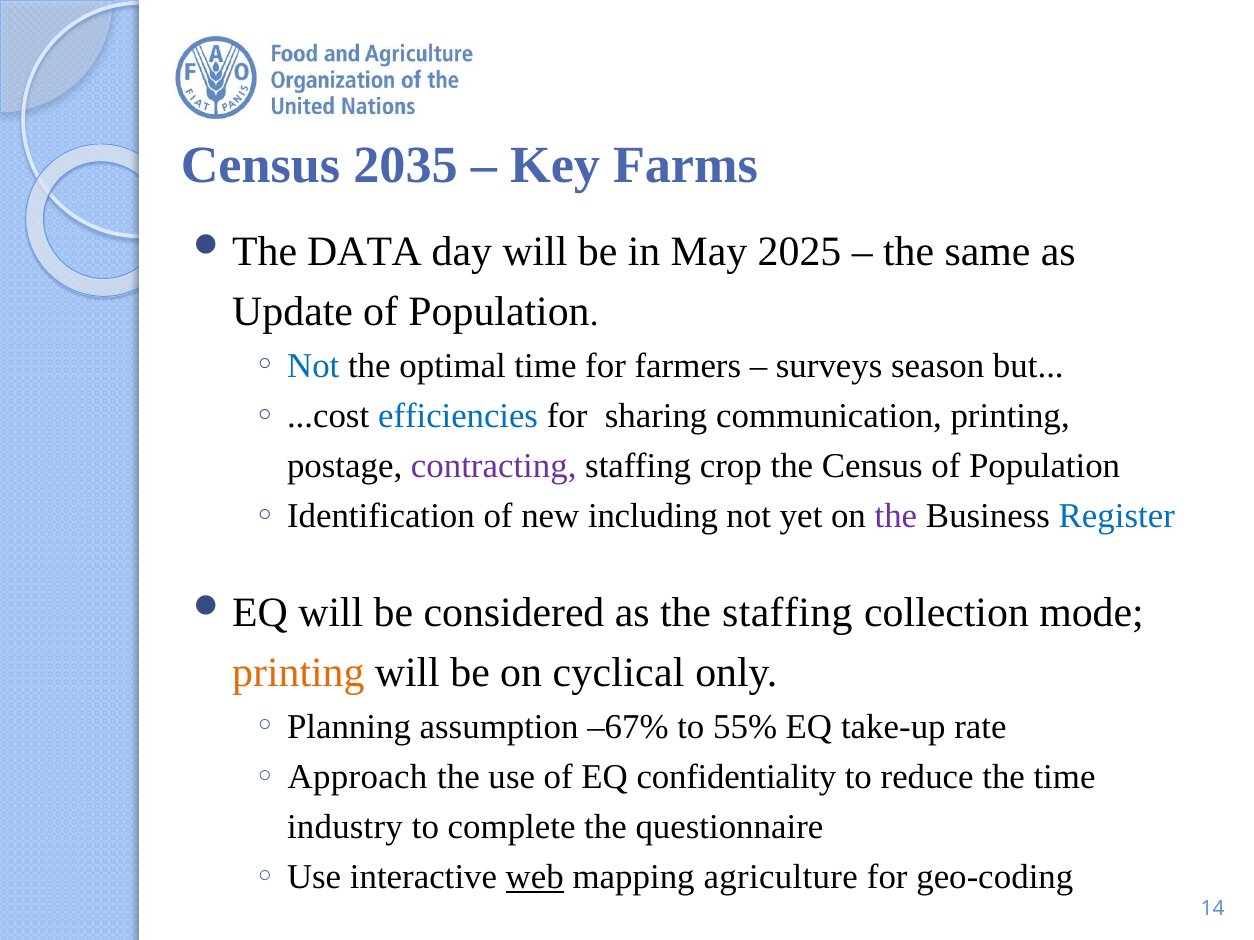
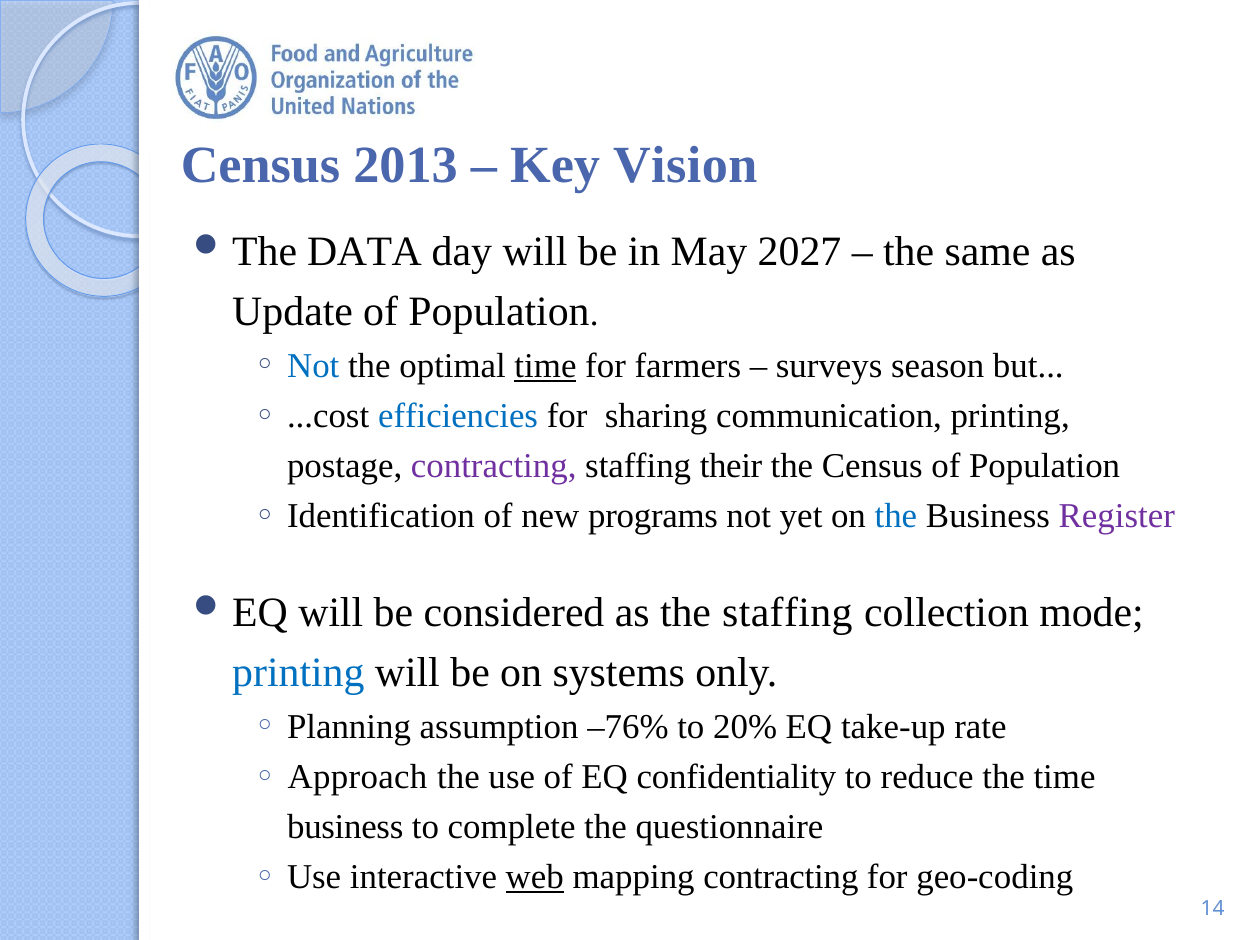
2035: 2035 -> 2013
Farms: Farms -> Vision
2025: 2025 -> 2027
time at (545, 366) underline: none -> present
crop: crop -> their
including: including -> programs
the at (896, 517) colour: purple -> blue
Register colour: blue -> purple
printing at (298, 673) colour: orange -> blue
cyclical: cyclical -> systems
–67%: –67% -> –76%
55%: 55% -> 20%
industry at (345, 828): industry -> business
mapping agriculture: agriculture -> contracting
